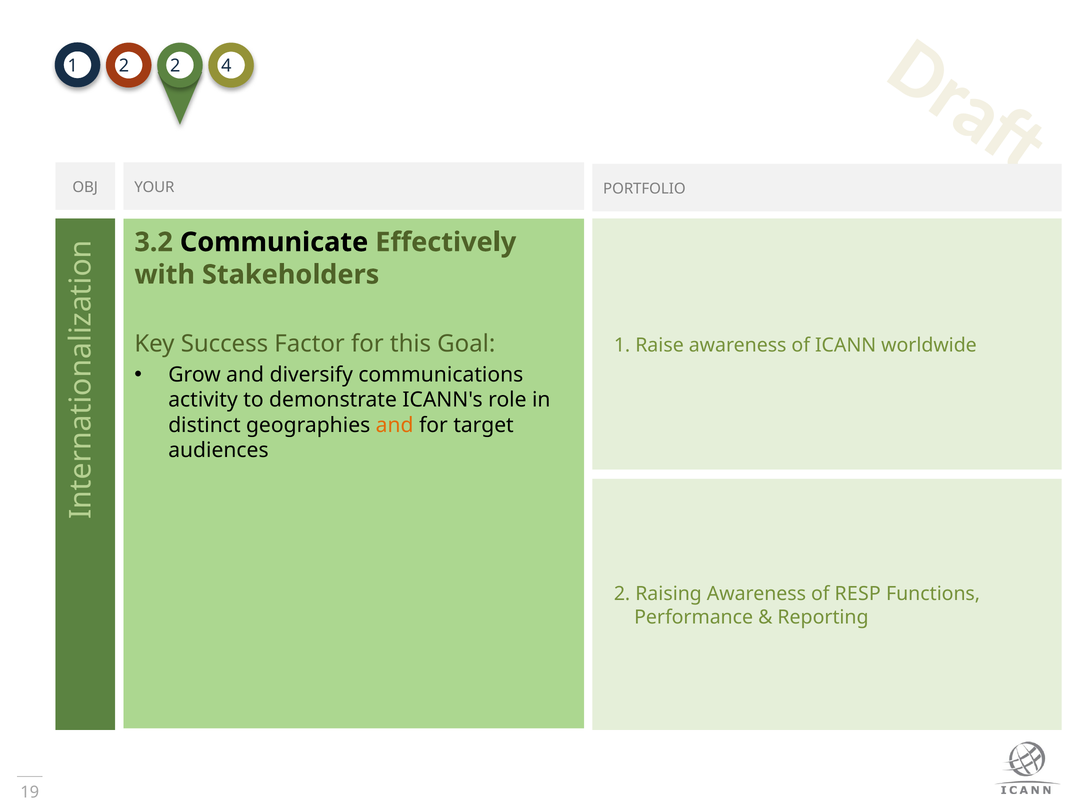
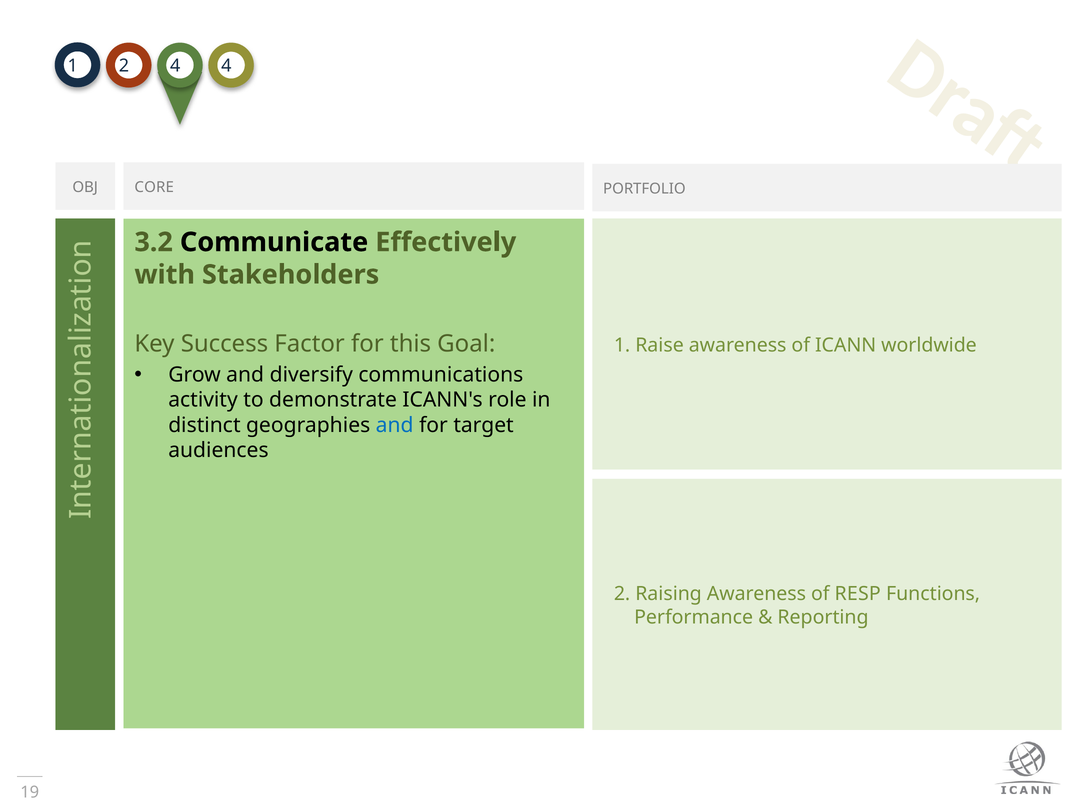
1 2: 2 -> 4
YOUR: YOUR -> CORE
and at (395, 425) colour: orange -> blue
